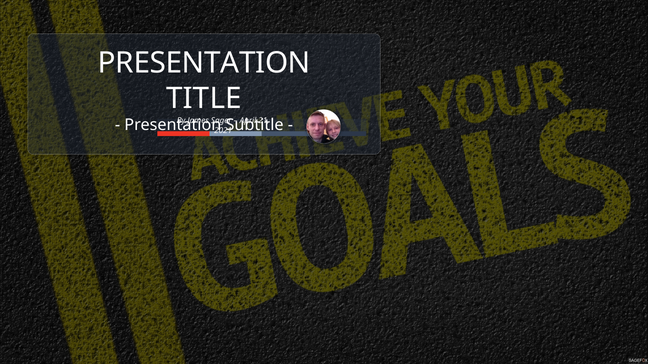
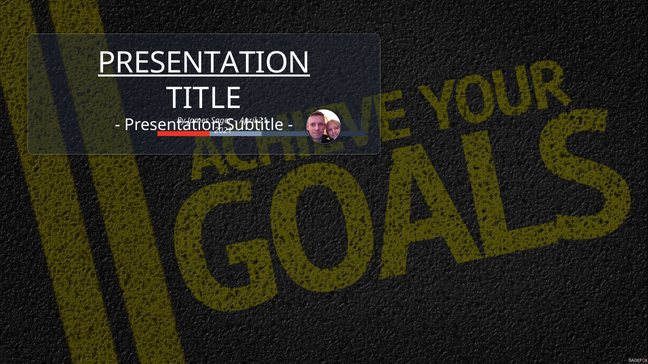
PRESENTATION at (204, 63) underline: none -> present
